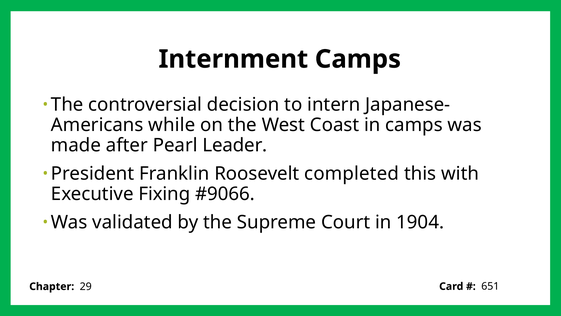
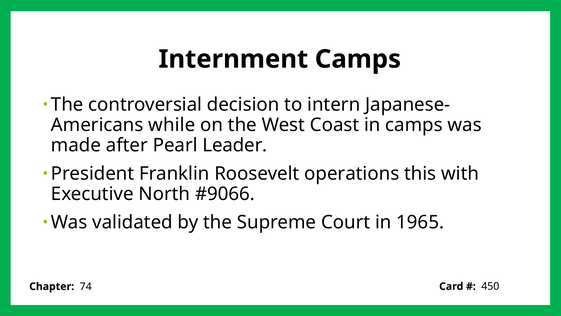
completed: completed -> operations
Fixing: Fixing -> North
1904: 1904 -> 1965
29: 29 -> 74
651: 651 -> 450
